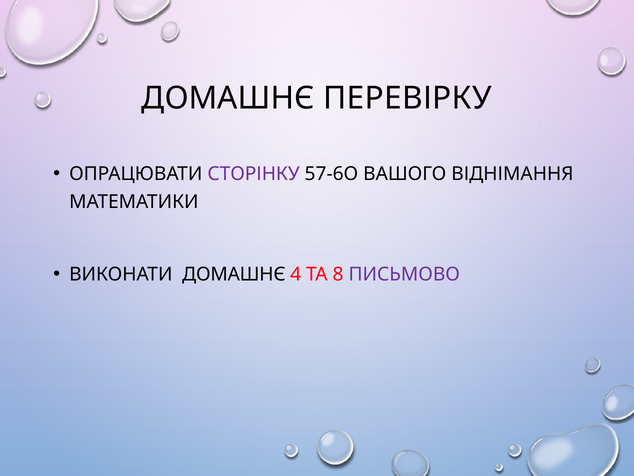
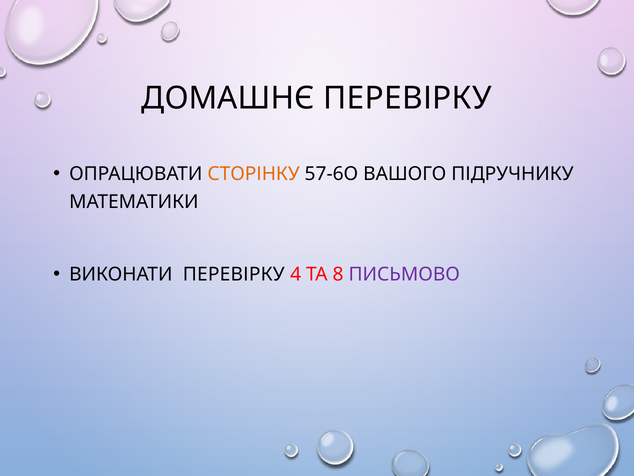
СТОРІНКУ colour: purple -> orange
ВІДНІМАННЯ: ВІДНІМАННЯ -> ПІДРУЧНИКУ
ВИКОНАТИ ДОМАШНЄ: ДОМАШНЄ -> ПЕРЕВІРКУ
